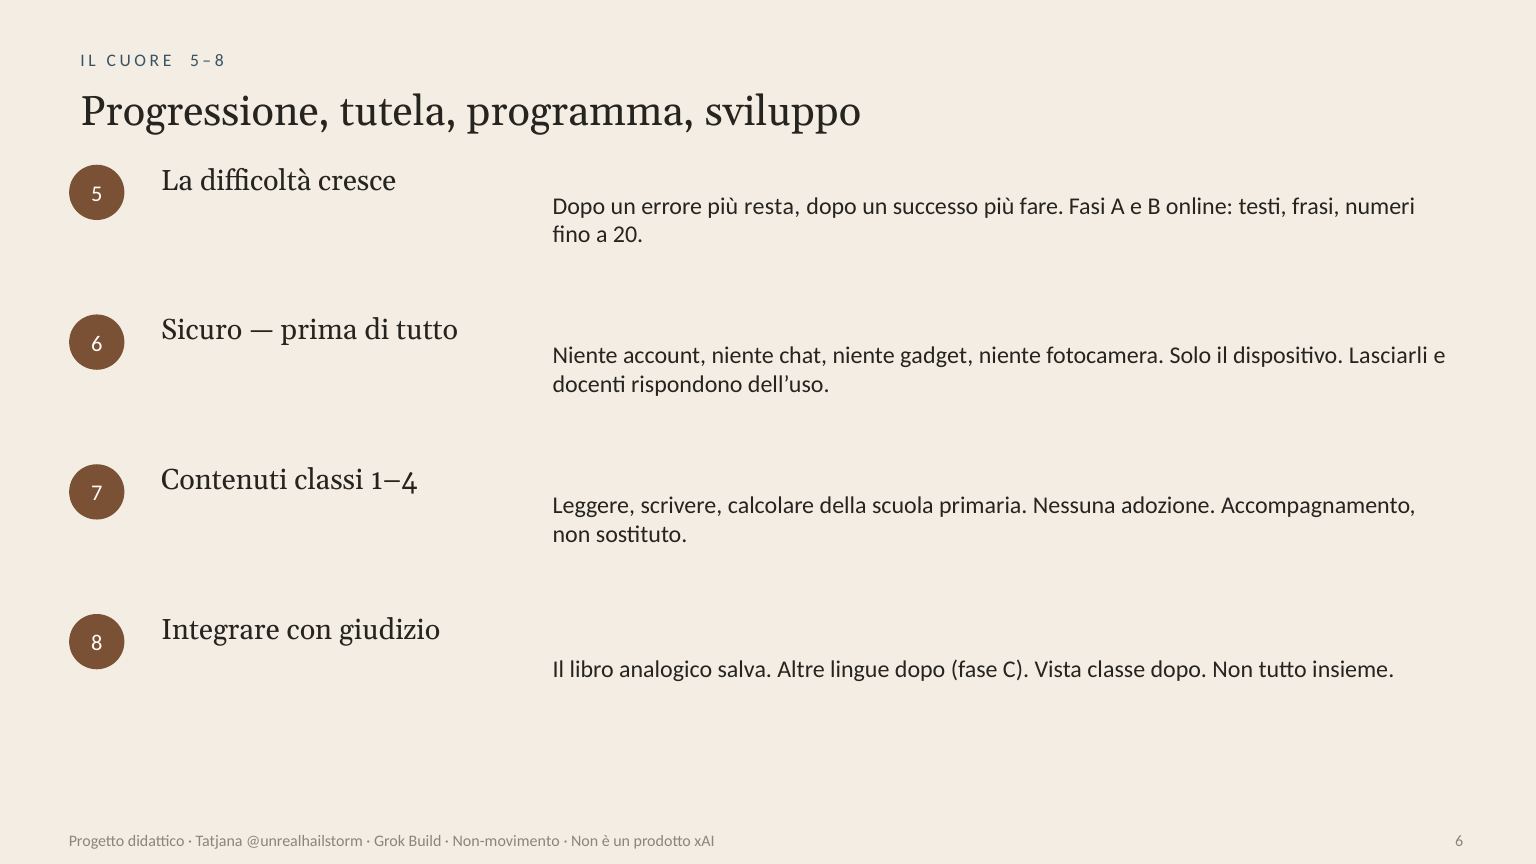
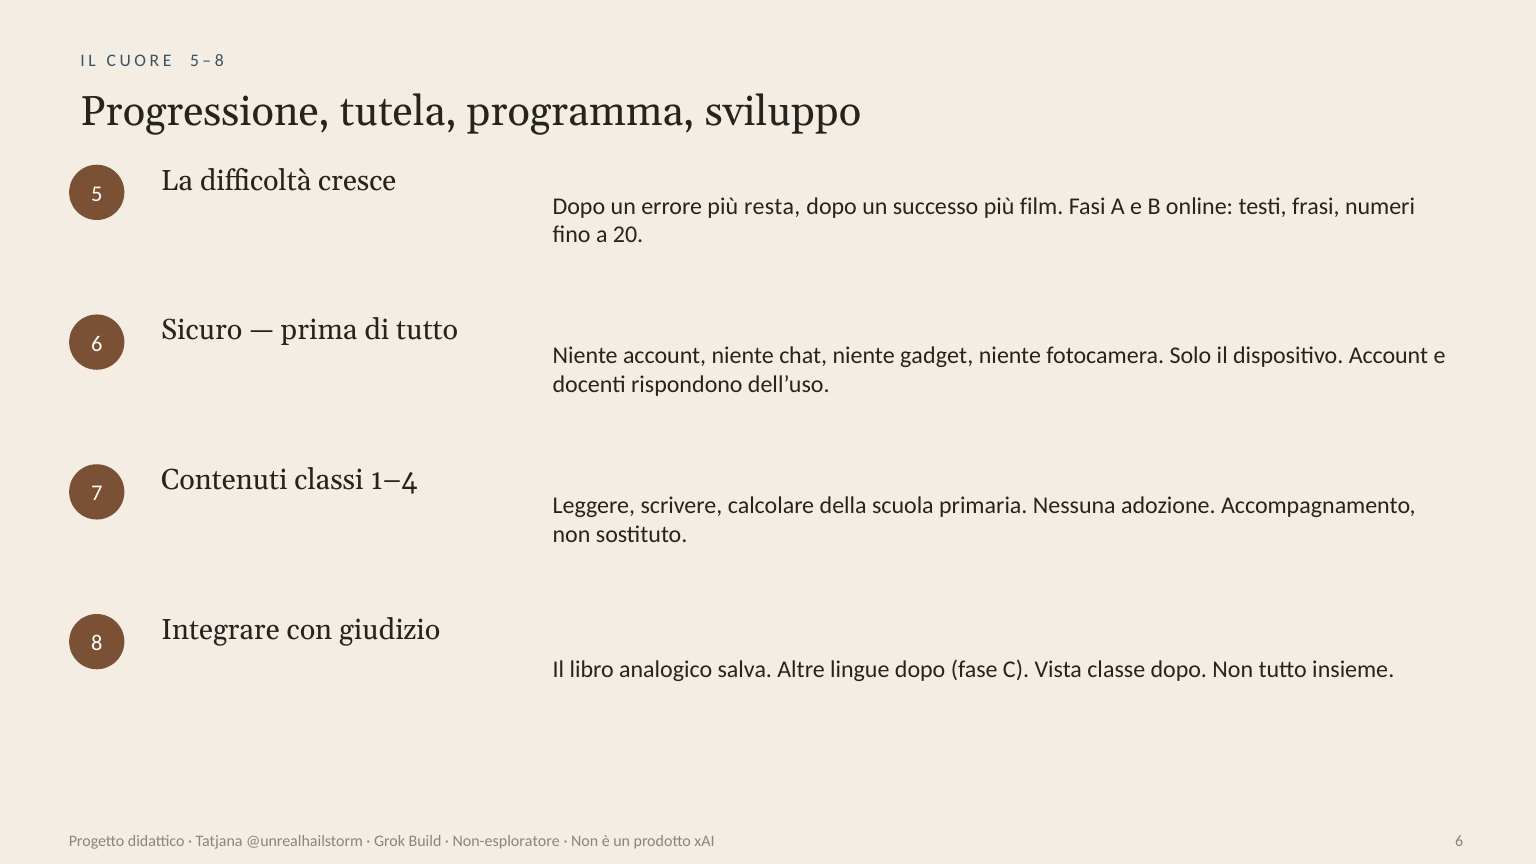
fare: fare -> film
dispositivo Lasciarli: Lasciarli -> Account
Non-movimento: Non-movimento -> Non-esploratore
